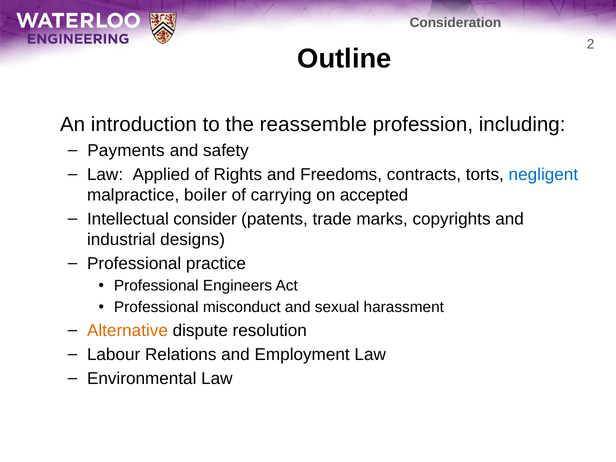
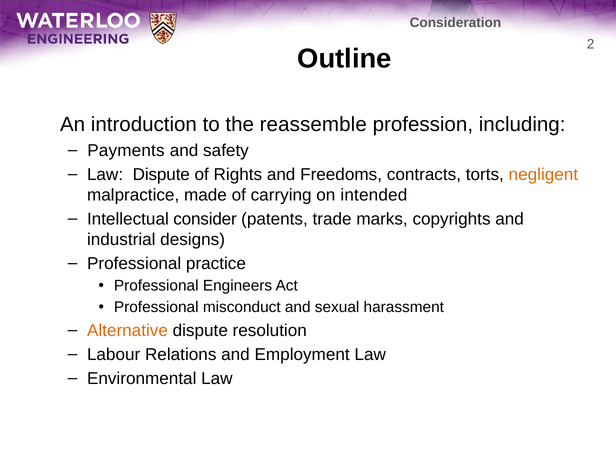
Law Applied: Applied -> Dispute
negligent colour: blue -> orange
boiler: boiler -> made
accepted: accepted -> intended
